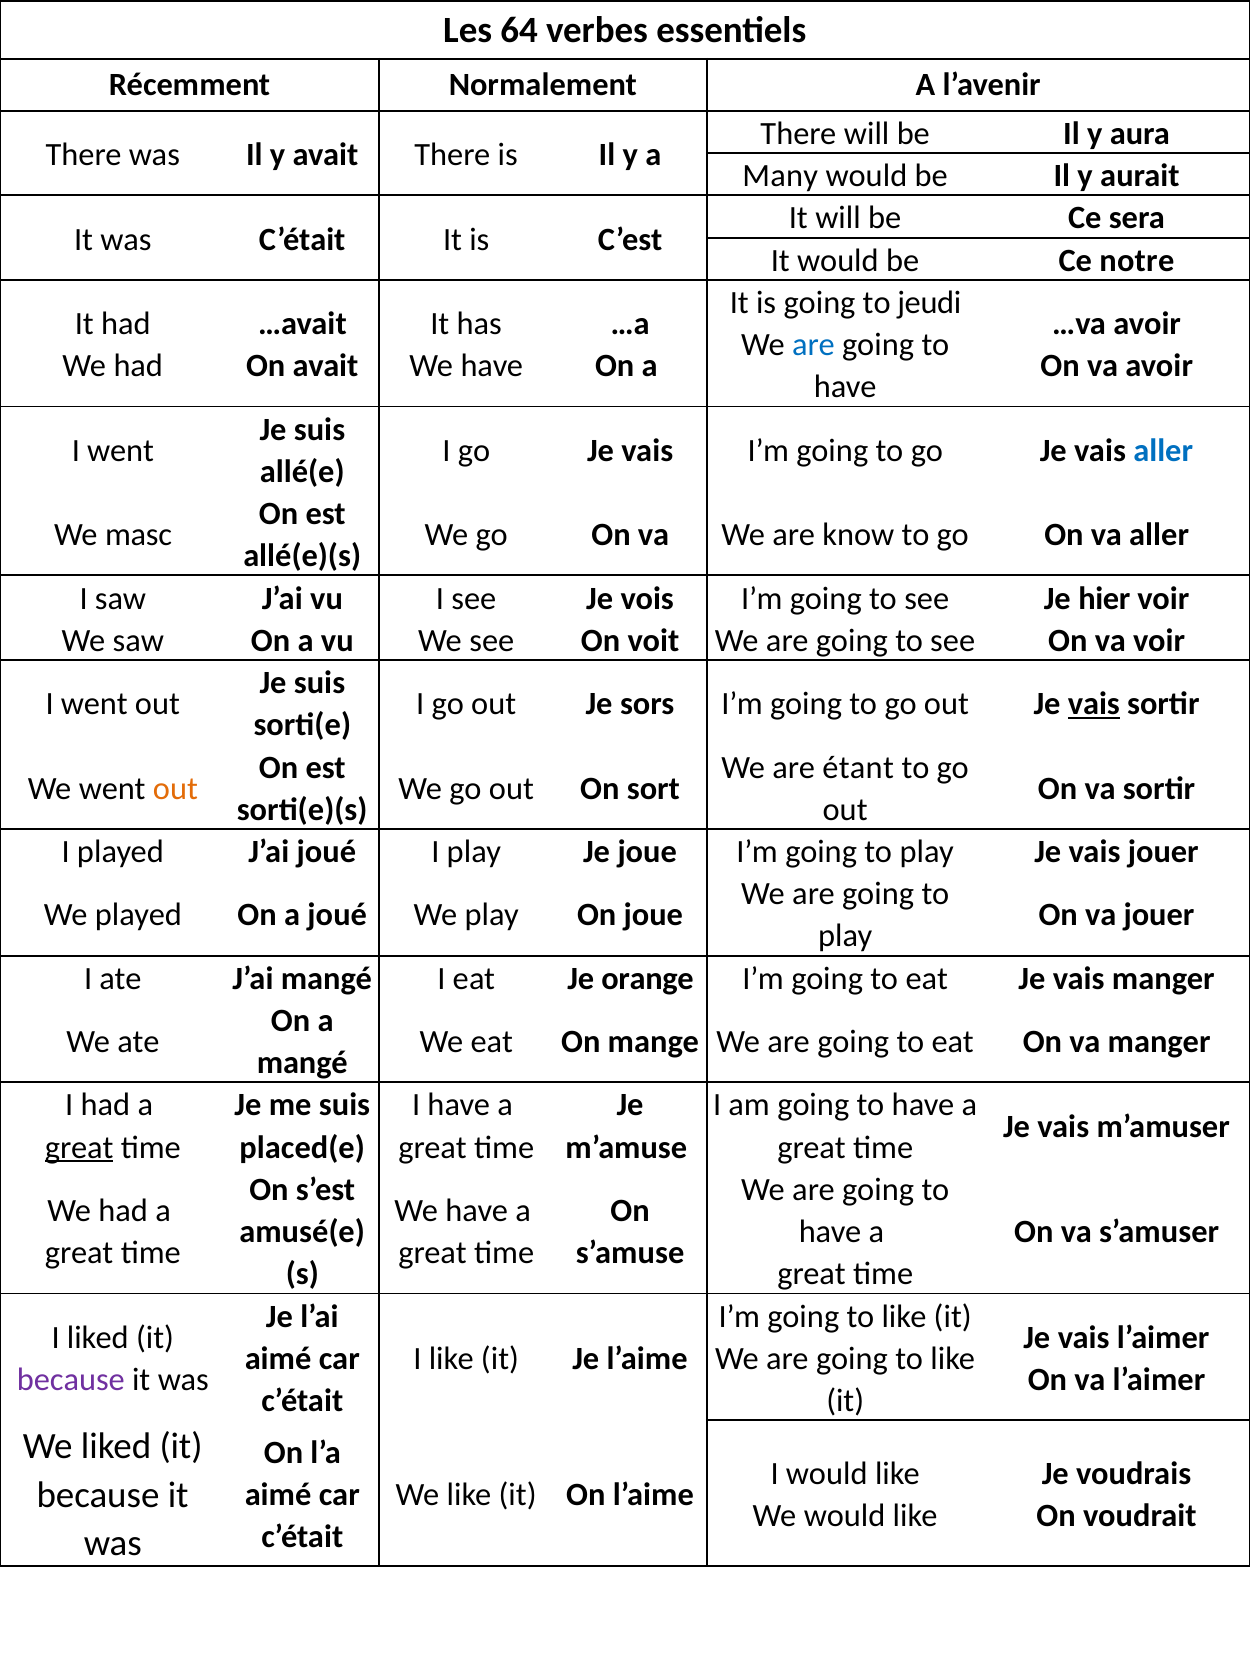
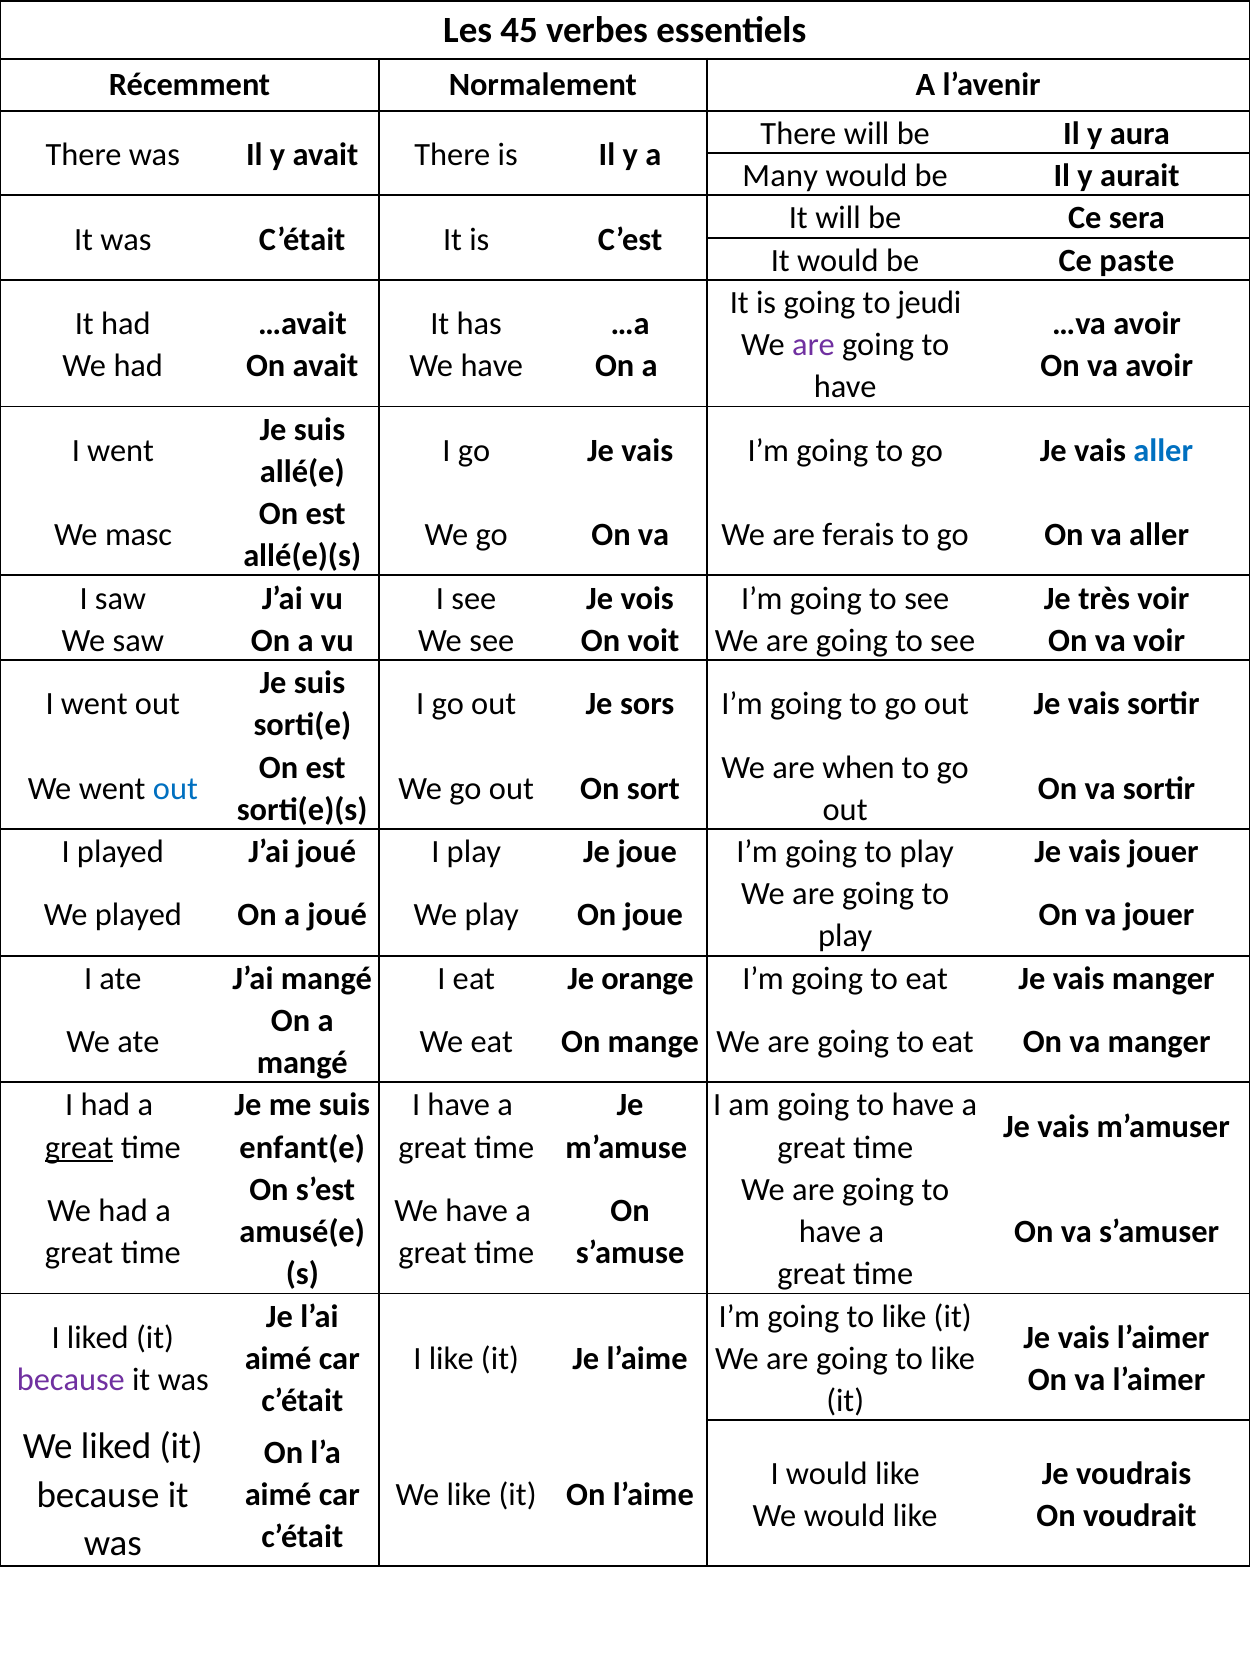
64: 64 -> 45
notre: notre -> paste
are at (814, 345) colour: blue -> purple
know: know -> ferais
hier: hier -> très
vais at (1094, 704) underline: present -> none
étant: étant -> when
out at (175, 788) colour: orange -> blue
placed(e: placed(e -> enfant(e
